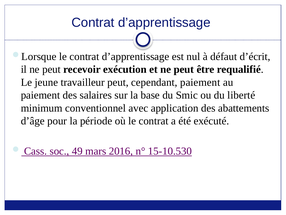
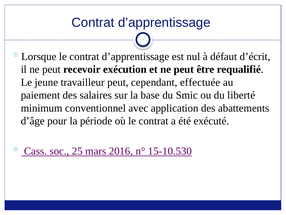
cependant paiement: paiement -> effectuée
49: 49 -> 25
